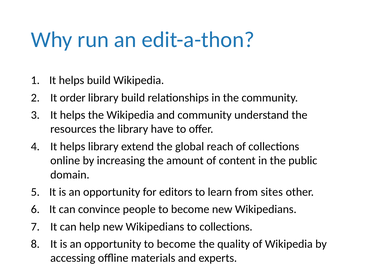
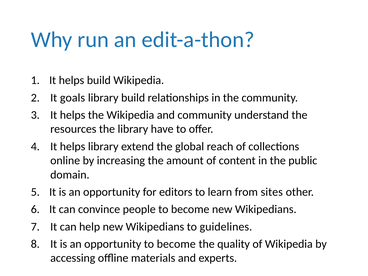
order: order -> goals
to collections: collections -> guidelines
